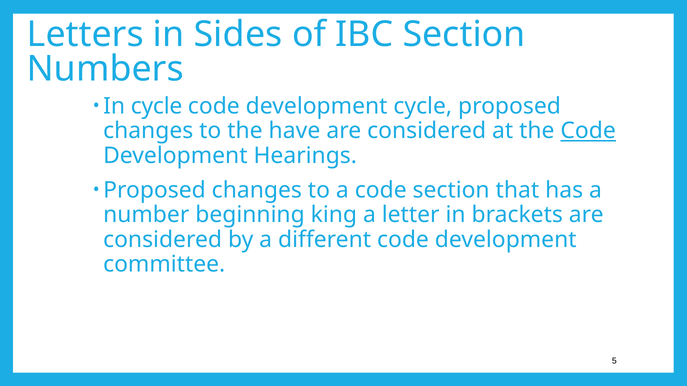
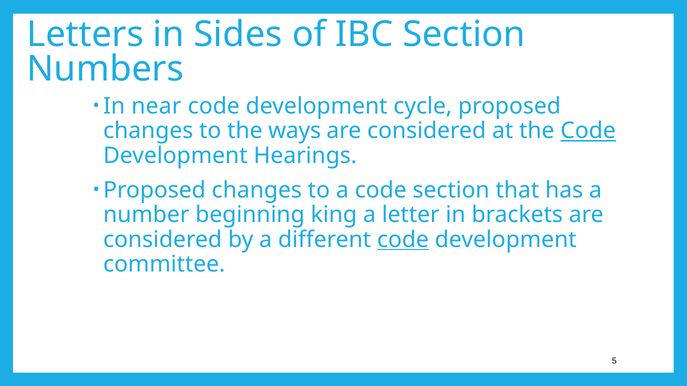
In cycle: cycle -> near
have: have -> ways
code at (403, 240) underline: none -> present
